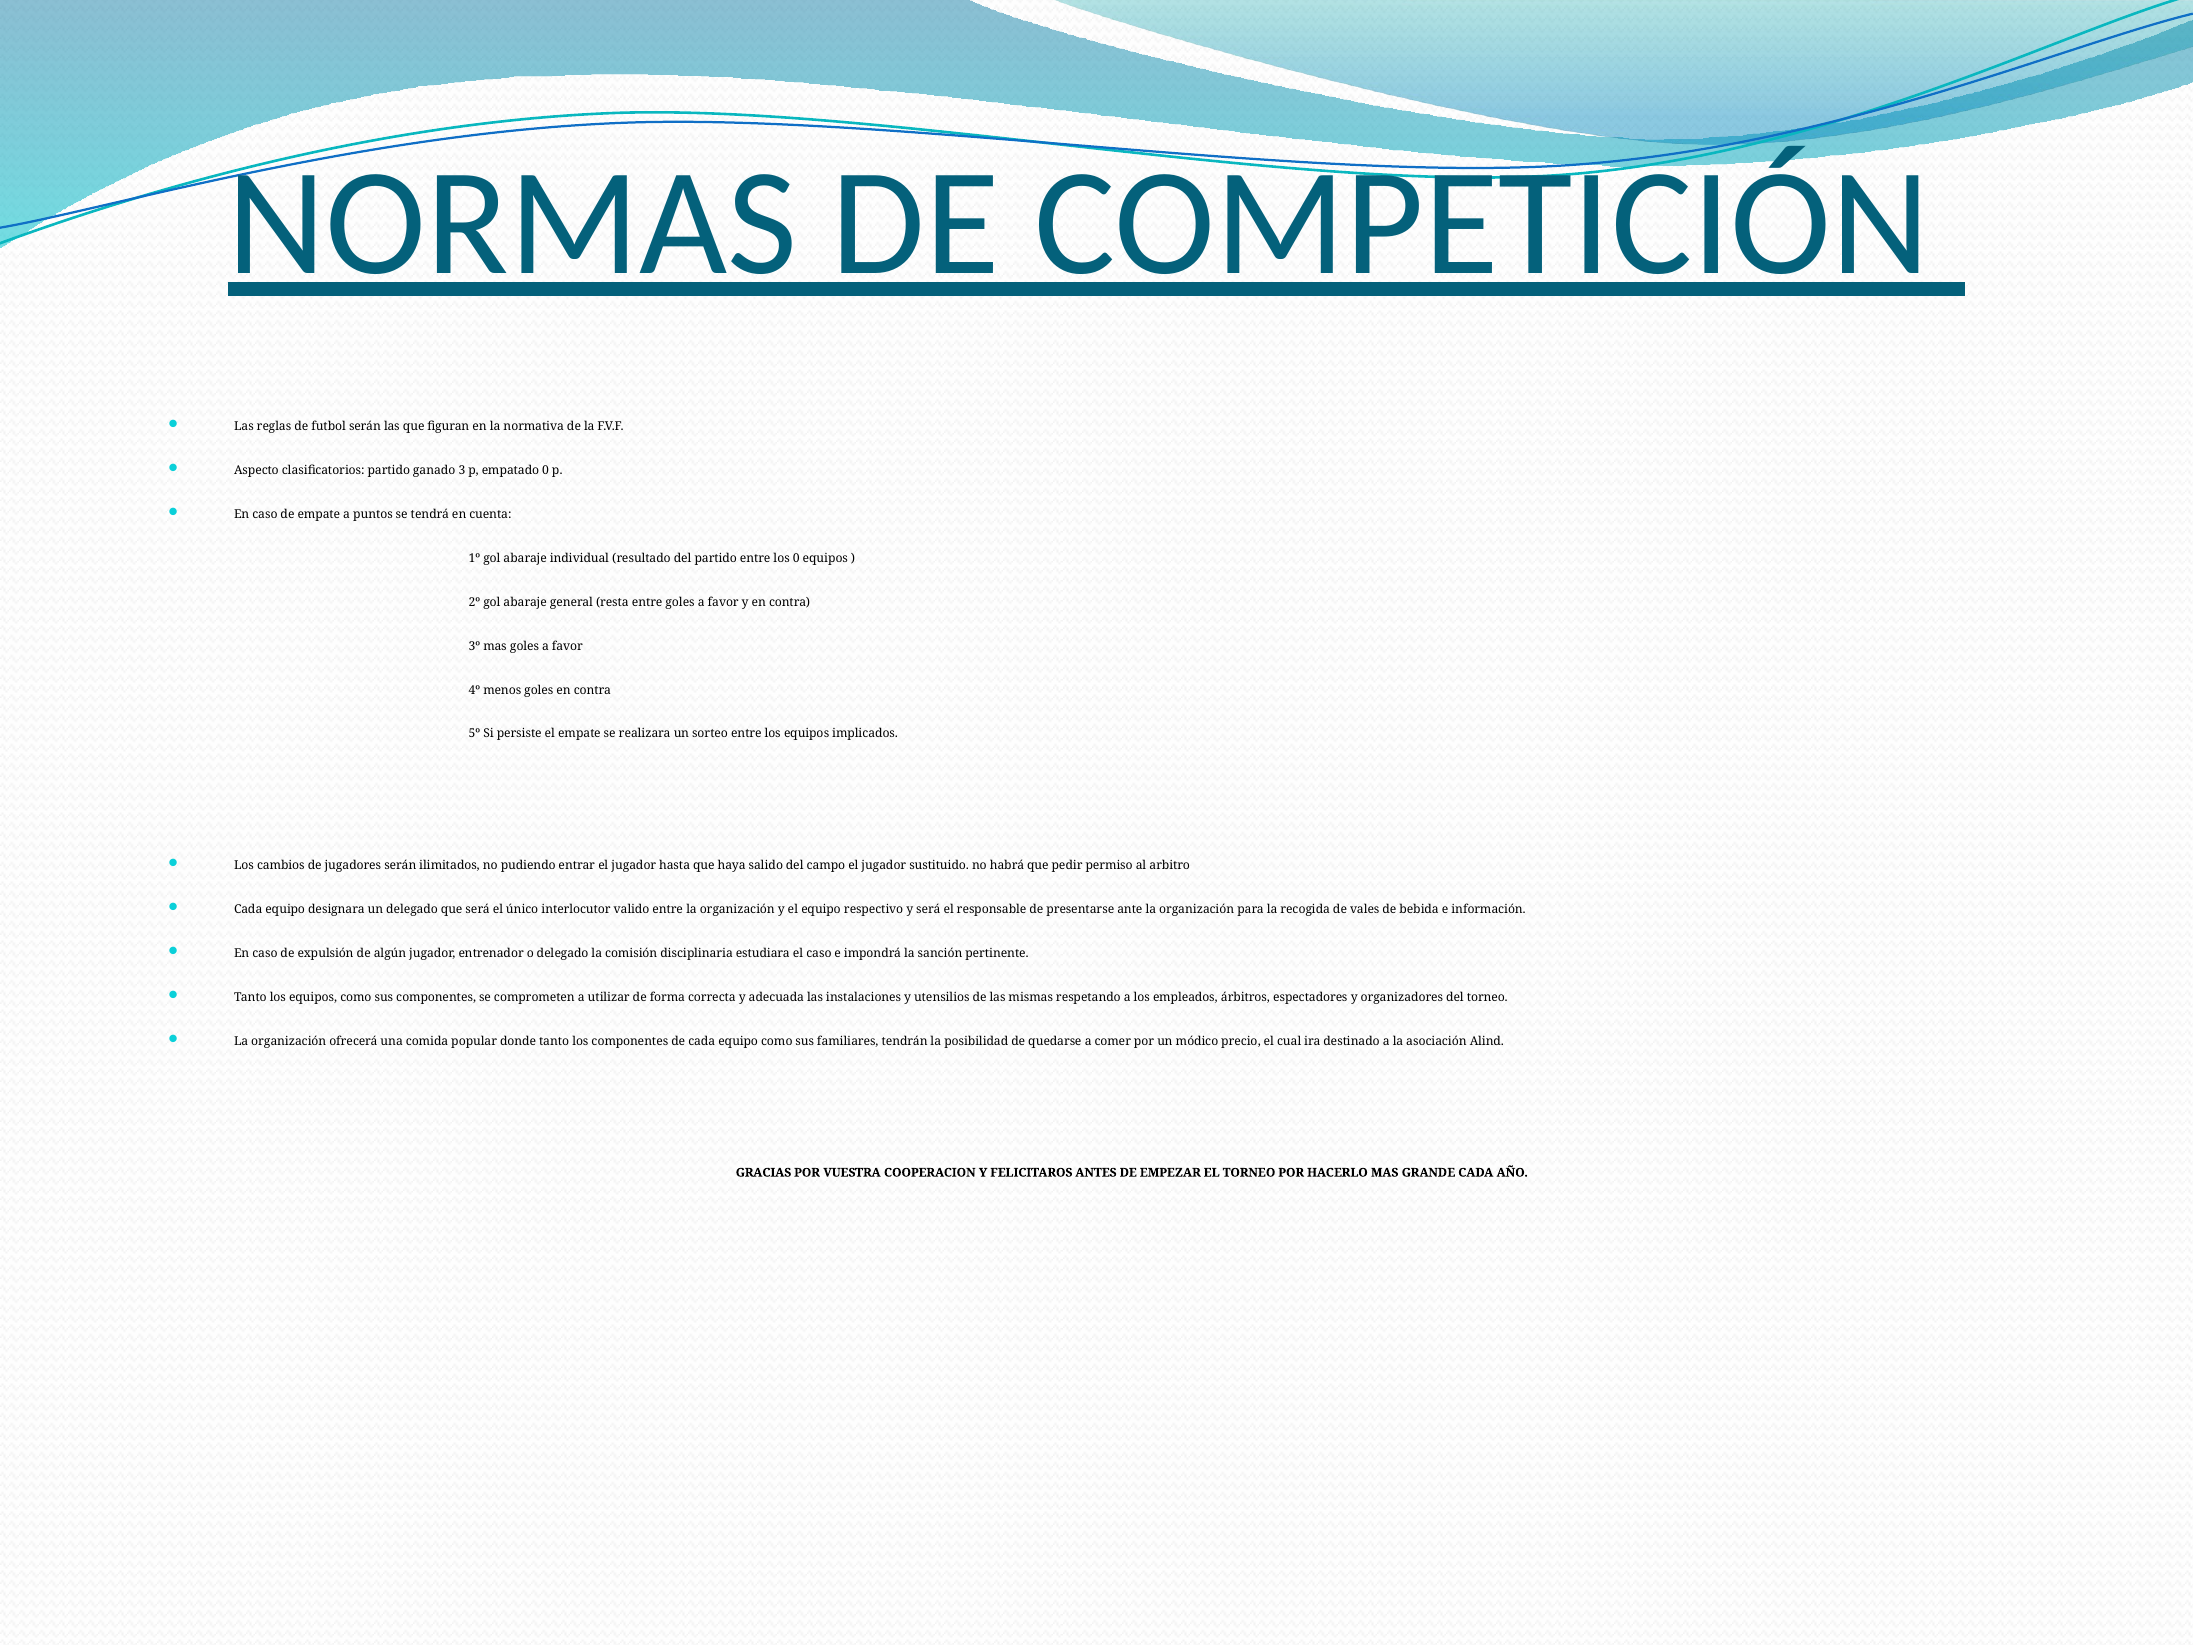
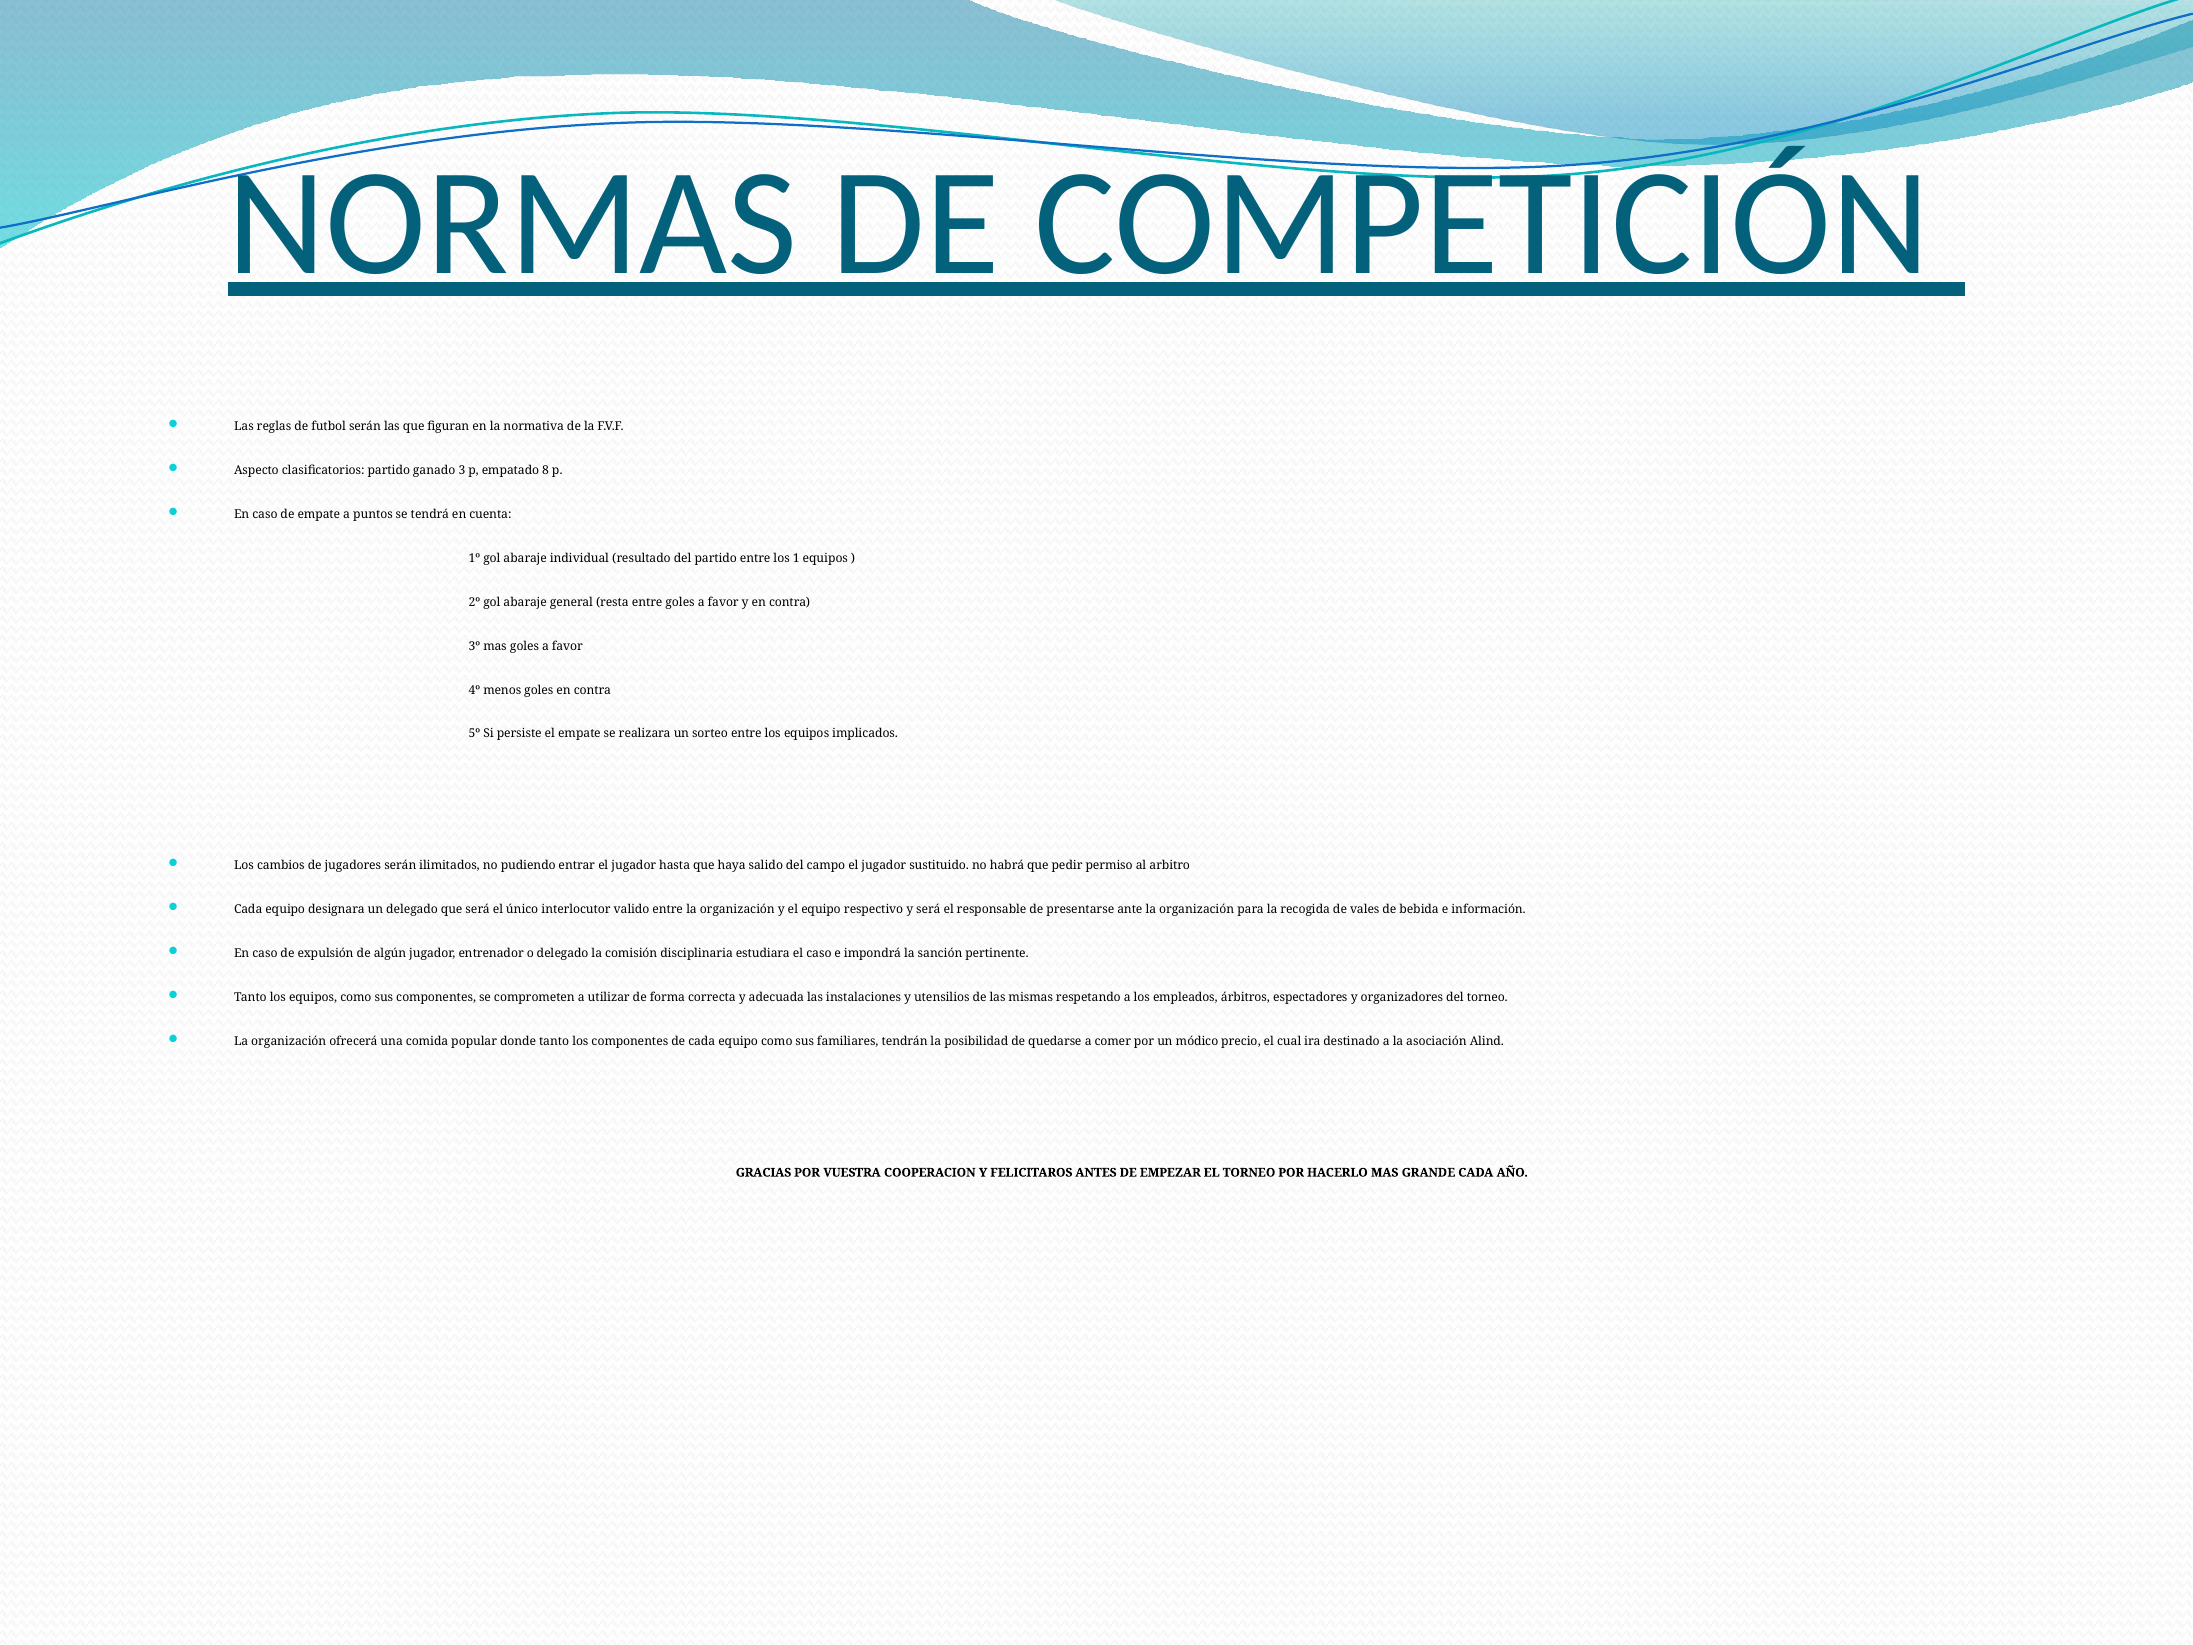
empatado 0: 0 -> 8
los 0: 0 -> 1
